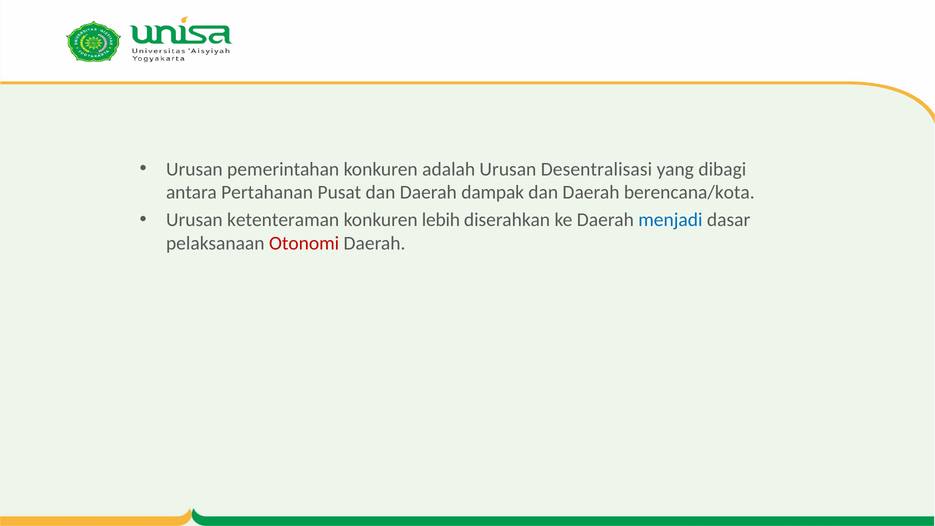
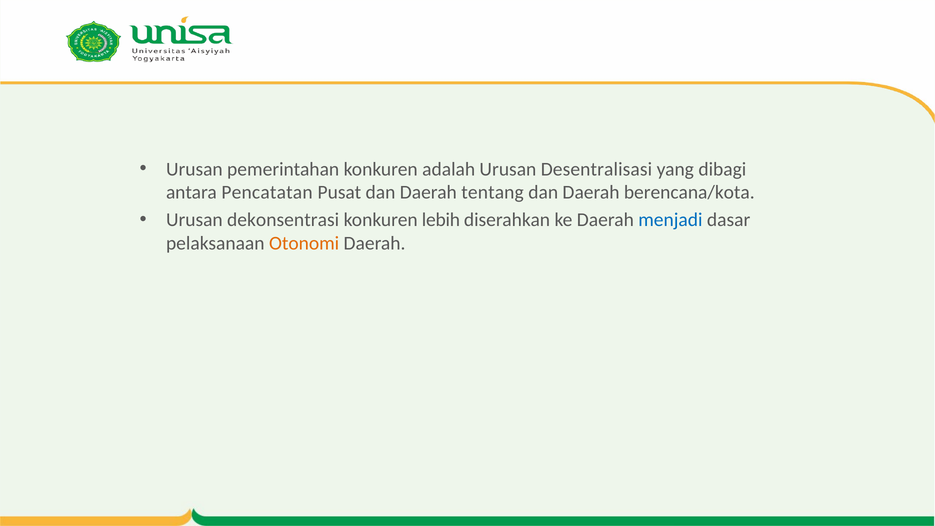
Pertahanan: Pertahanan -> Pencatatan
dampak: dampak -> tentang
ketenteraman: ketenteraman -> dekonsentrasi
Otonomi colour: red -> orange
